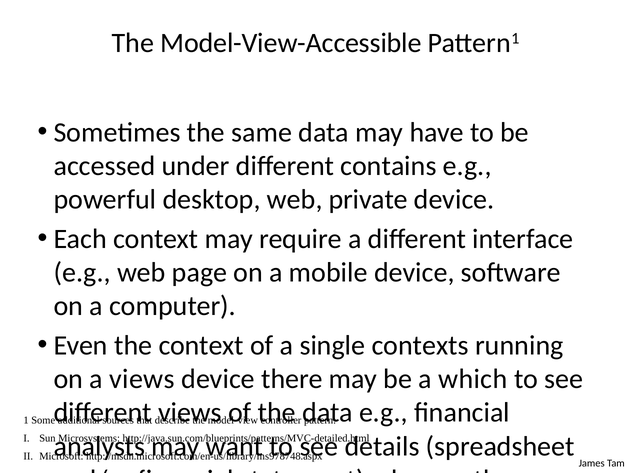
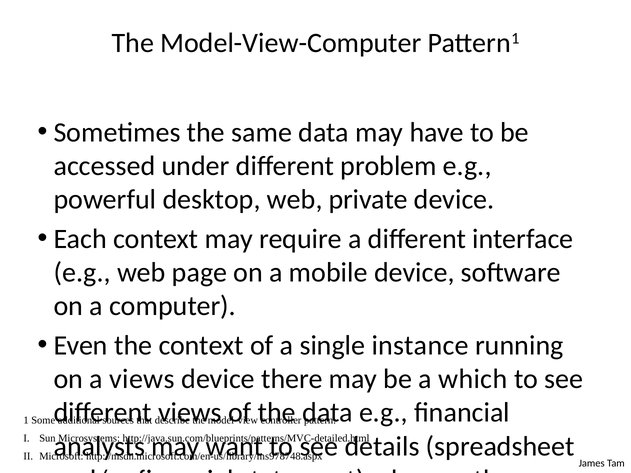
Model-View-Accessible: Model-View-Accessible -> Model-View-Computer
contains: contains -> problem
contexts: contexts -> instance
